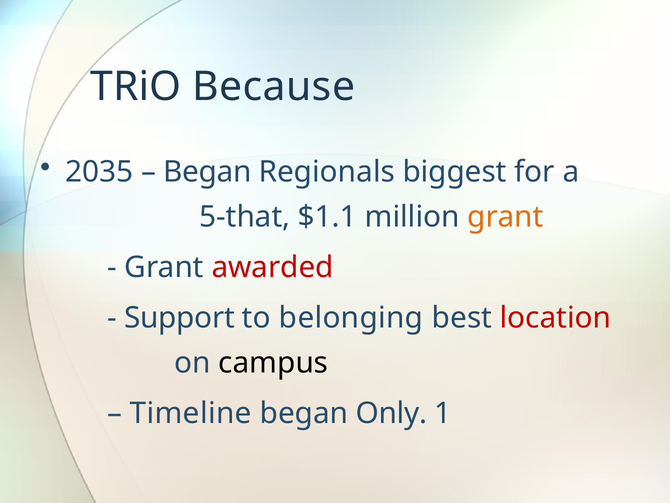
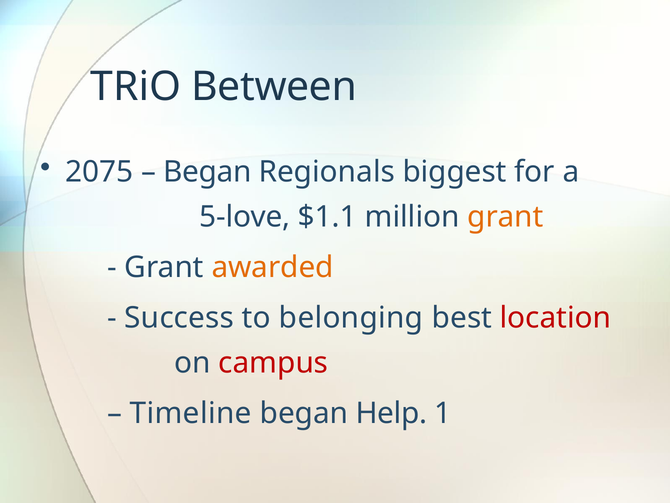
Because: Because -> Between
2035: 2035 -> 2075
5-that: 5-that -> 5-love
awarded colour: red -> orange
Support: Support -> Success
campus colour: black -> red
Only: Only -> Help
